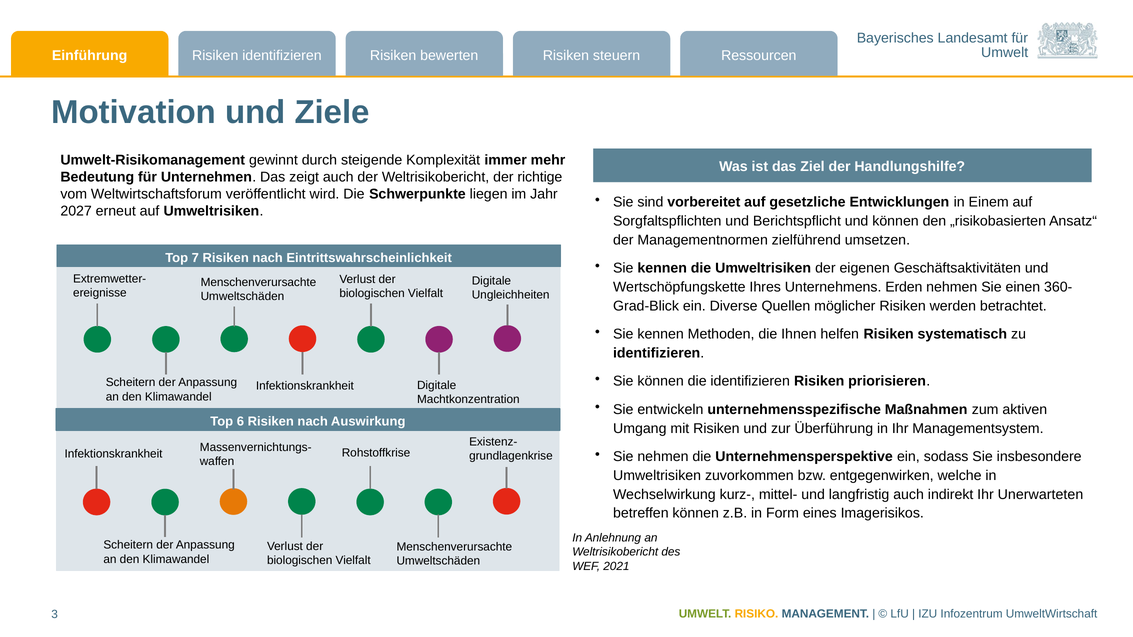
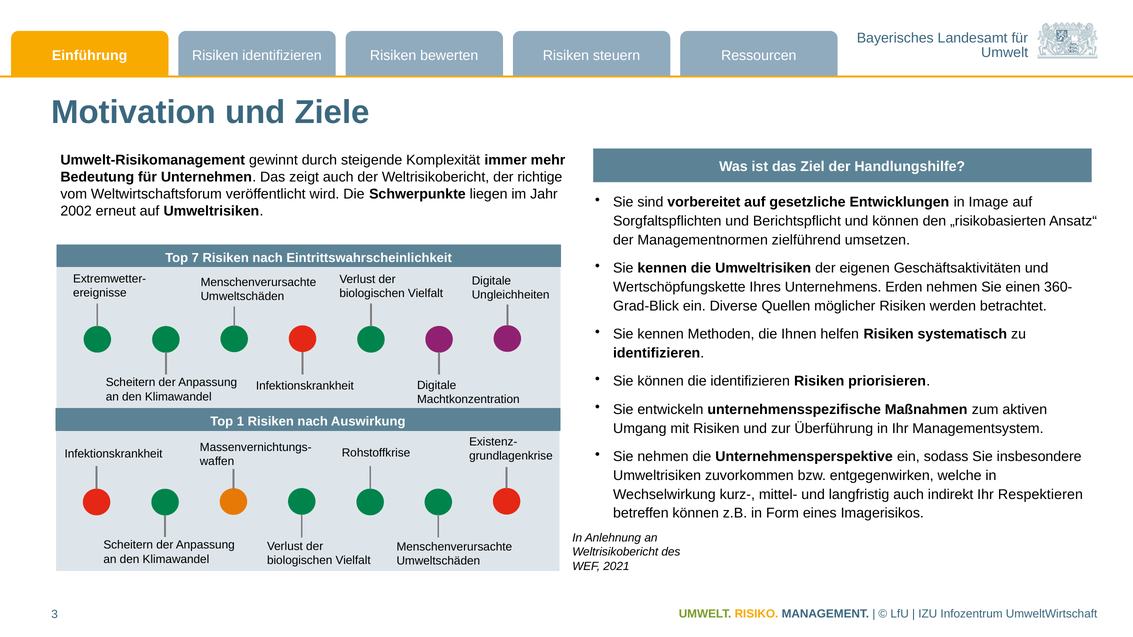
Einem: Einem -> Image
2027: 2027 -> 2002
6: 6 -> 1
Unerwarteten: Unerwarteten -> Respektieren
